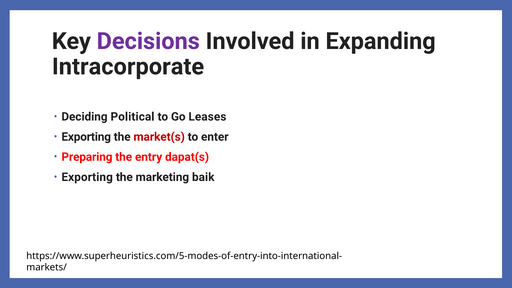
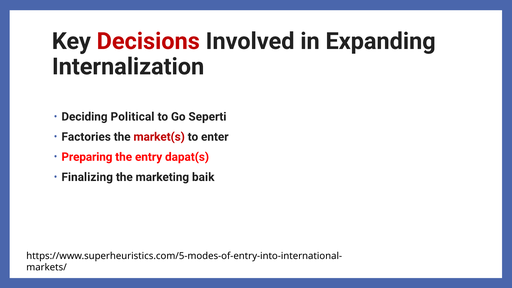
Decisions colour: purple -> red
Intracorporate: Intracorporate -> Internalization
Leases: Leases -> Seperti
Exporting at (86, 137): Exporting -> Factories
Exporting at (87, 177): Exporting -> Finalizing
